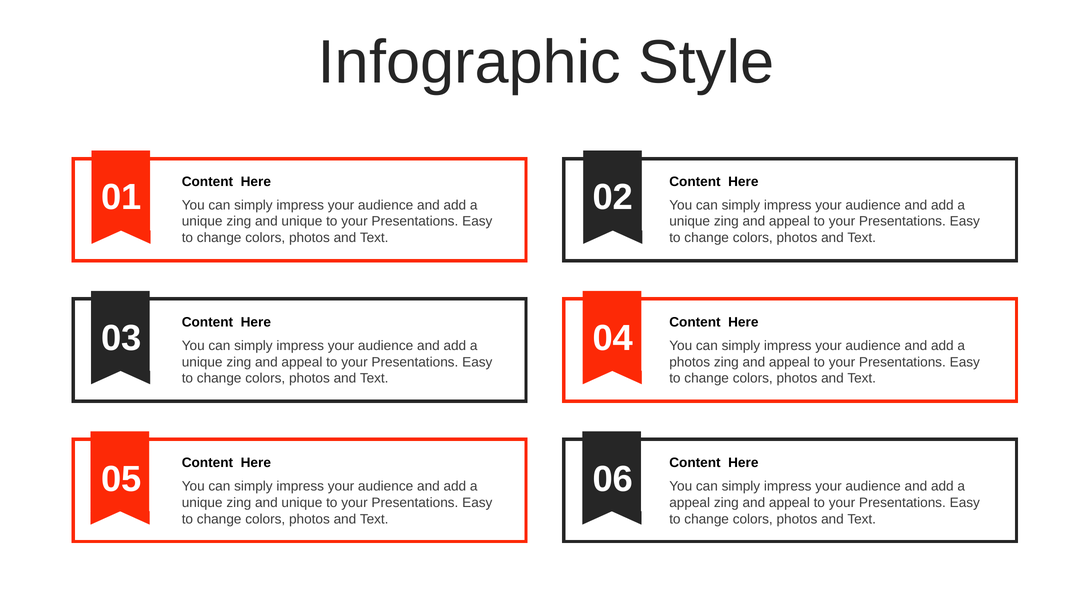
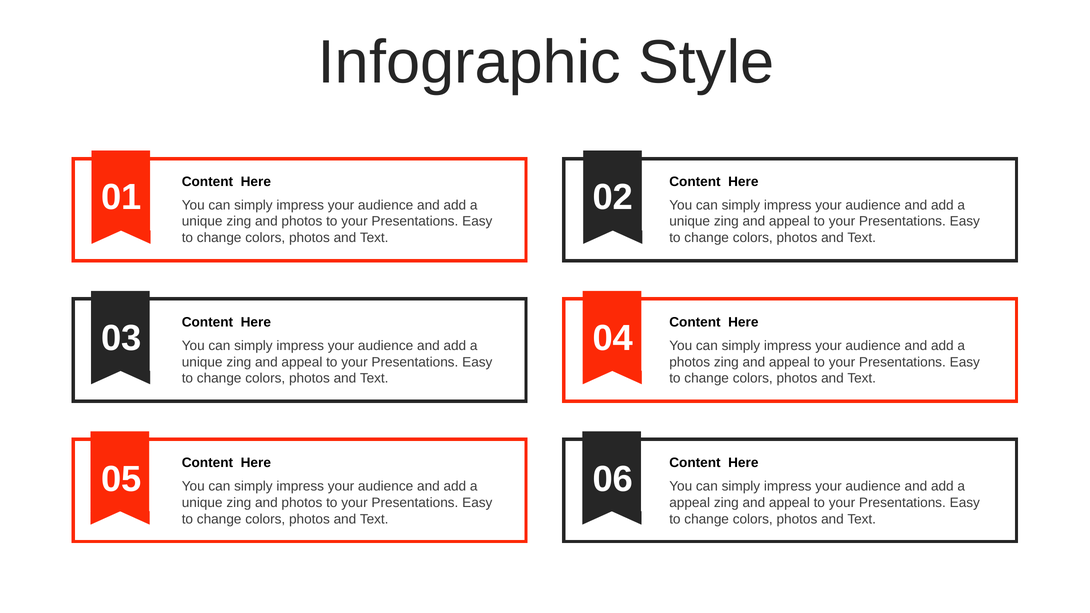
unique at (302, 222): unique -> photos
unique at (302, 503): unique -> photos
